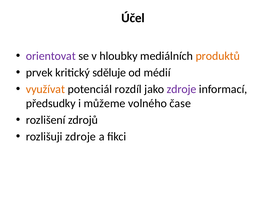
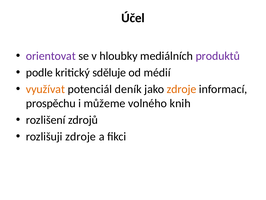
produktů colour: orange -> purple
prvek: prvek -> podle
rozdíl: rozdíl -> deník
zdroje at (182, 89) colour: purple -> orange
předsudky: předsudky -> prospěchu
čase: čase -> knih
